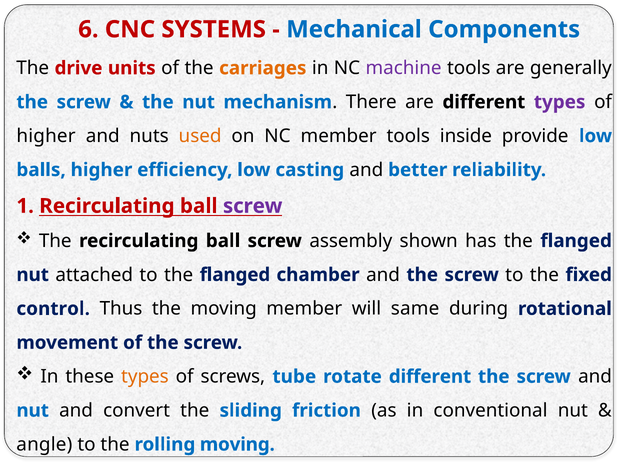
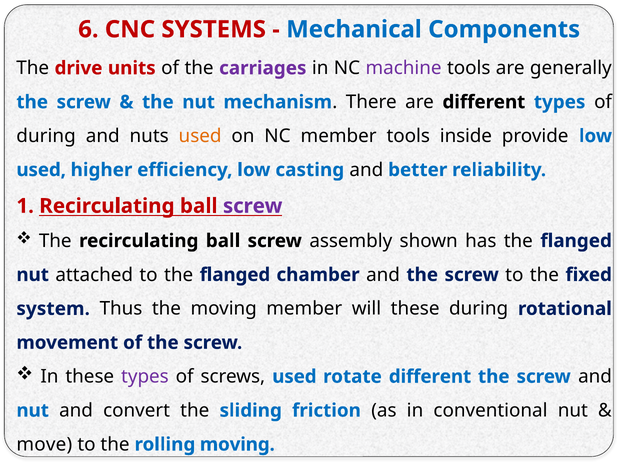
carriages colour: orange -> purple
types at (560, 102) colour: purple -> blue
higher at (46, 136): higher -> during
balls at (41, 170): balls -> used
control at (53, 309): control -> system
will same: same -> these
types at (145, 377) colour: orange -> purple
screws tube: tube -> used
angle: angle -> move
